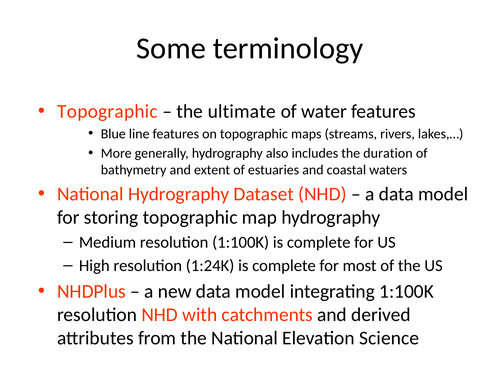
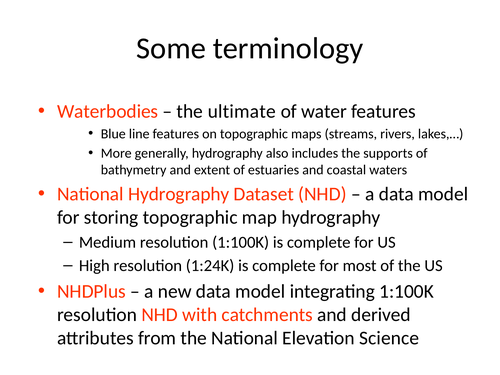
Topographic at (108, 111): Topographic -> Waterbodies
duration: duration -> supports
